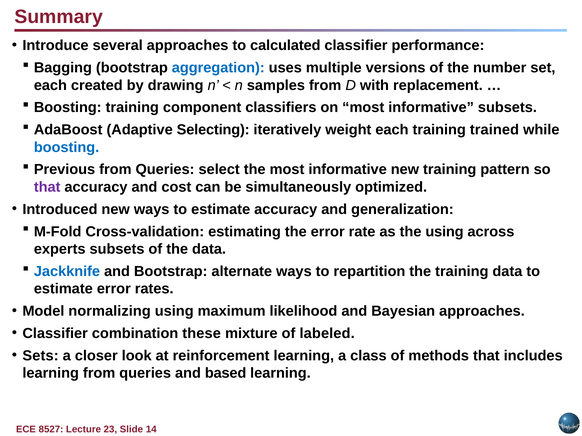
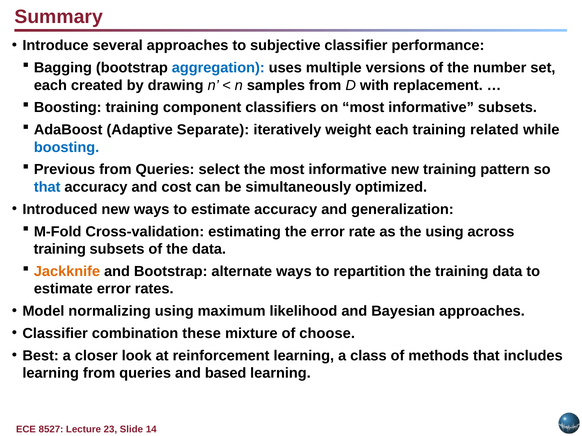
calculated: calculated -> subjective
Selecting: Selecting -> Separate
trained: trained -> related
that at (47, 187) colour: purple -> blue
experts at (60, 249): experts -> training
Jackknife colour: blue -> orange
labeled: labeled -> choose
Sets: Sets -> Best
